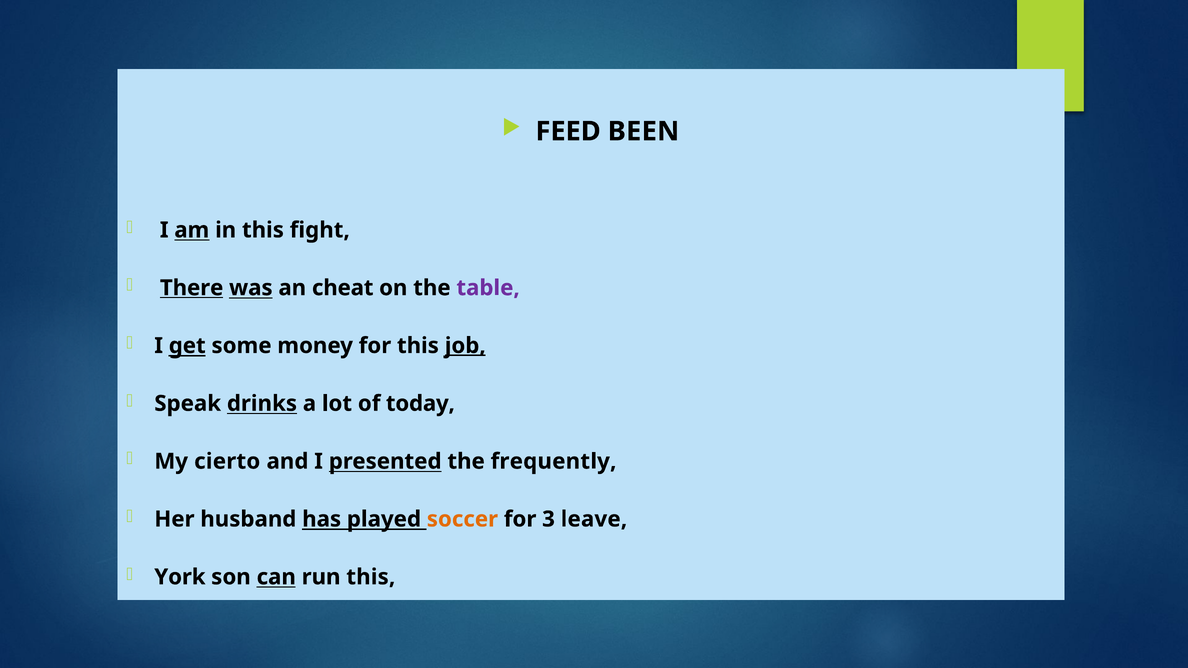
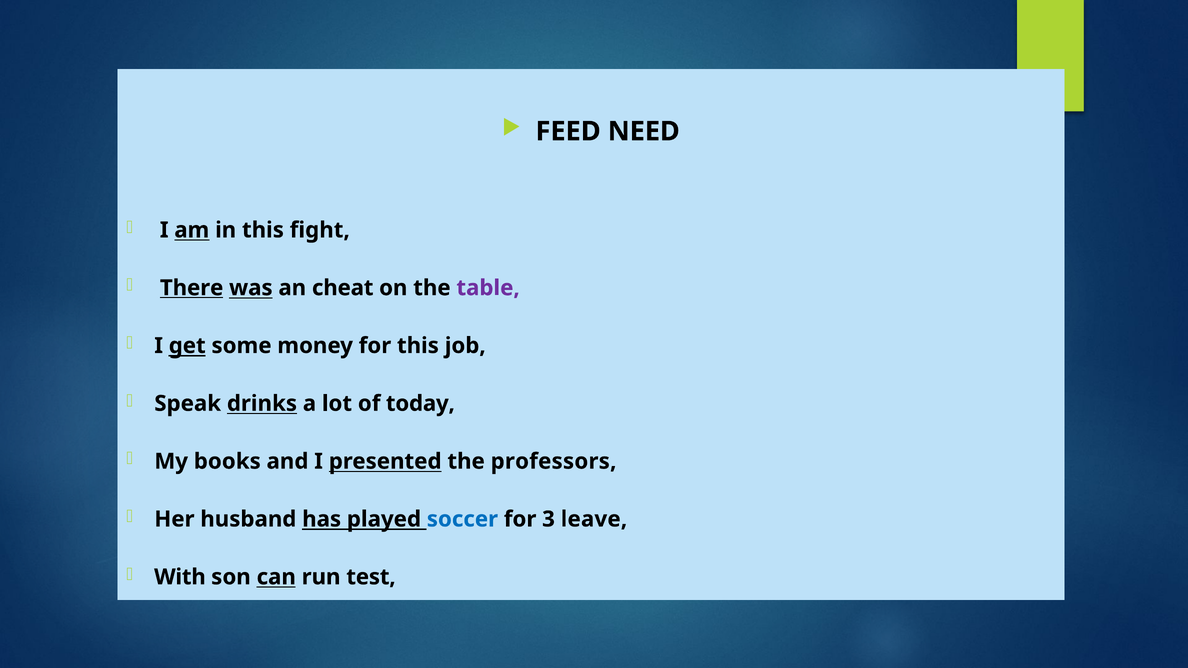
BEEN: BEEN -> NEED
job underline: present -> none
cierto: cierto -> books
frequently: frequently -> professors
soccer colour: orange -> blue
York: York -> With
run this: this -> test
